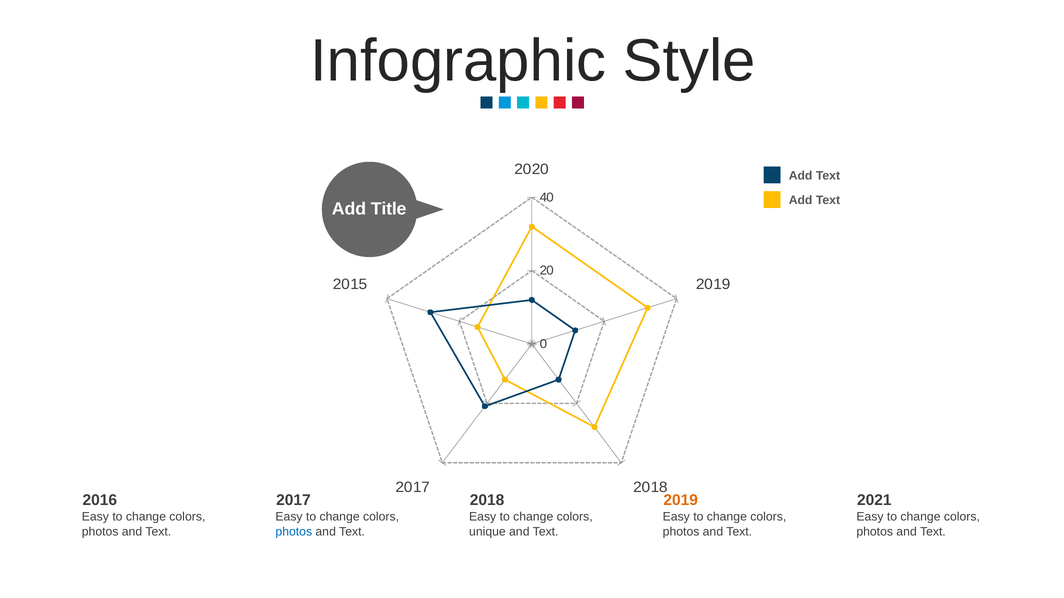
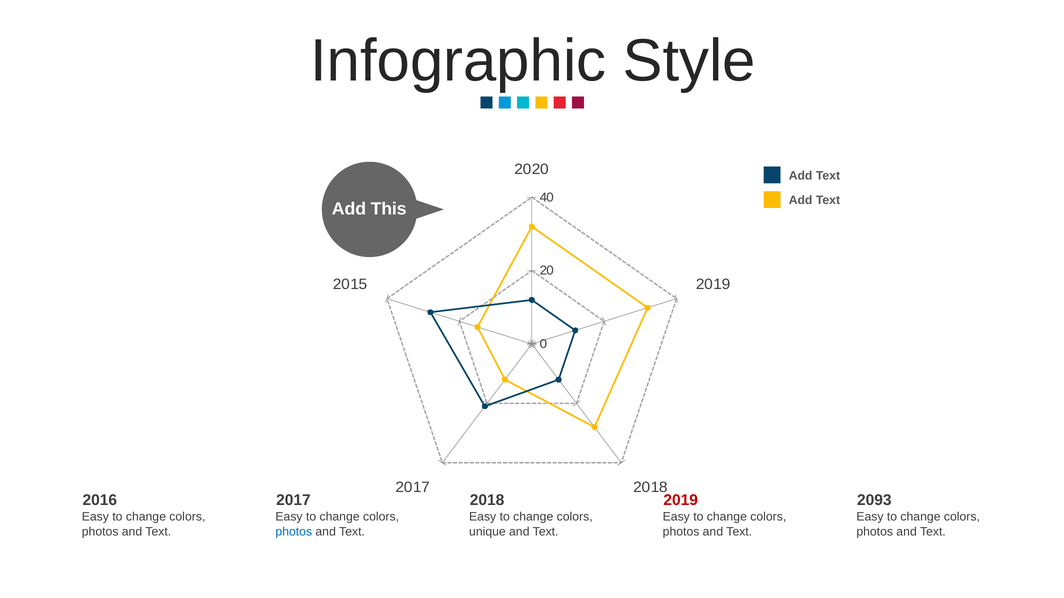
Title: Title -> This
2019 at (681, 500) colour: orange -> red
2021: 2021 -> 2093
